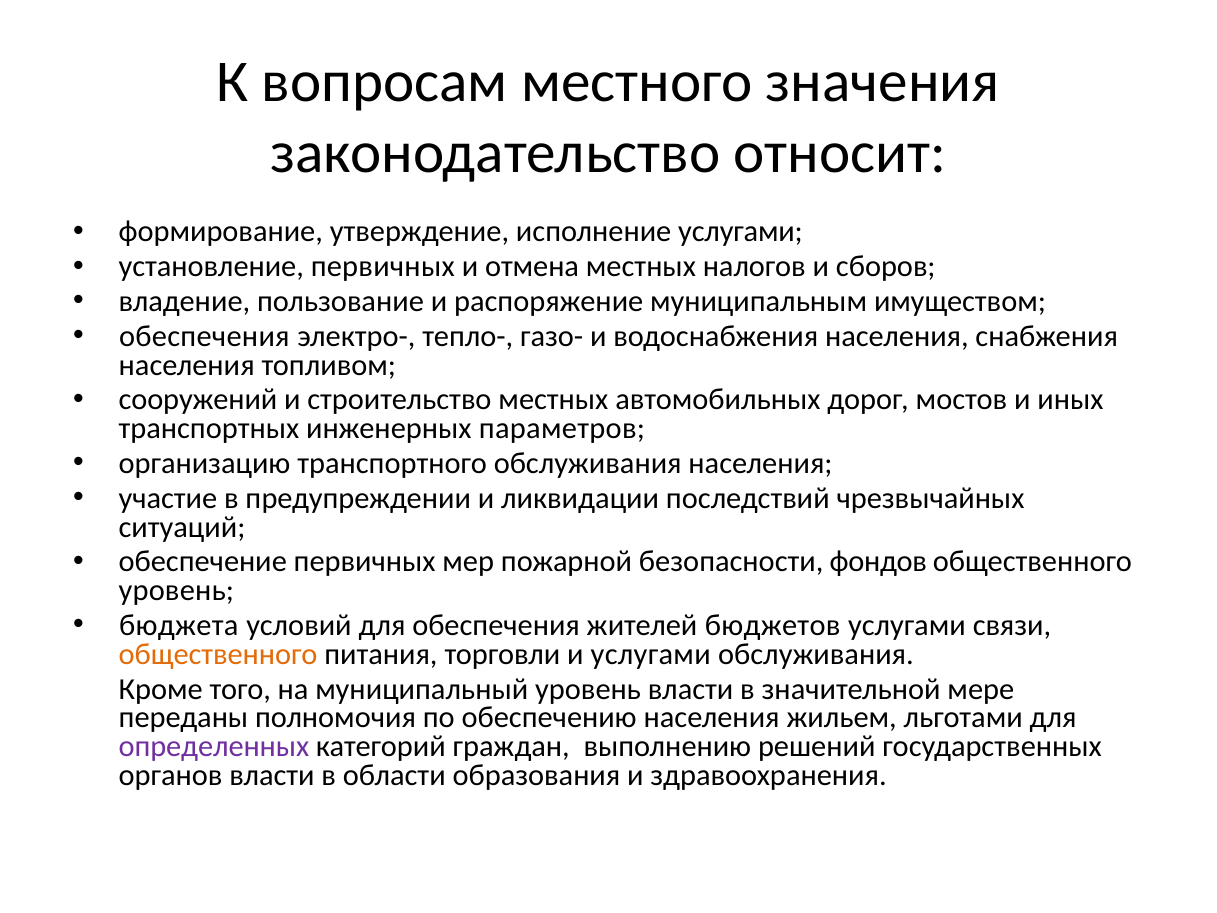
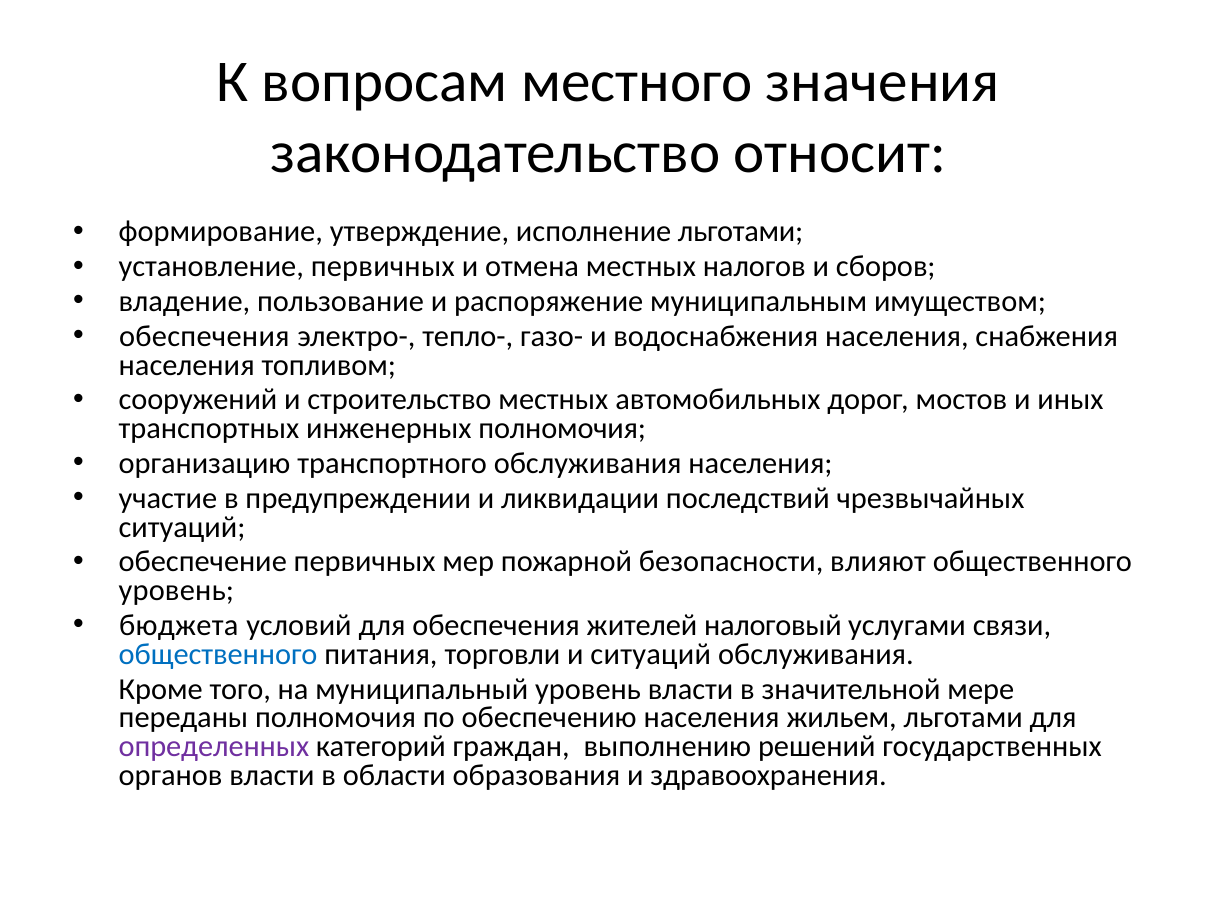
исполнение услугами: услугами -> льготами
инженерных параметров: параметров -> полномочия
фондов: фондов -> влияют
бюджетов: бюджетов -> налоговый
общественного at (218, 654) colour: orange -> blue
и услугами: услугами -> ситуаций
